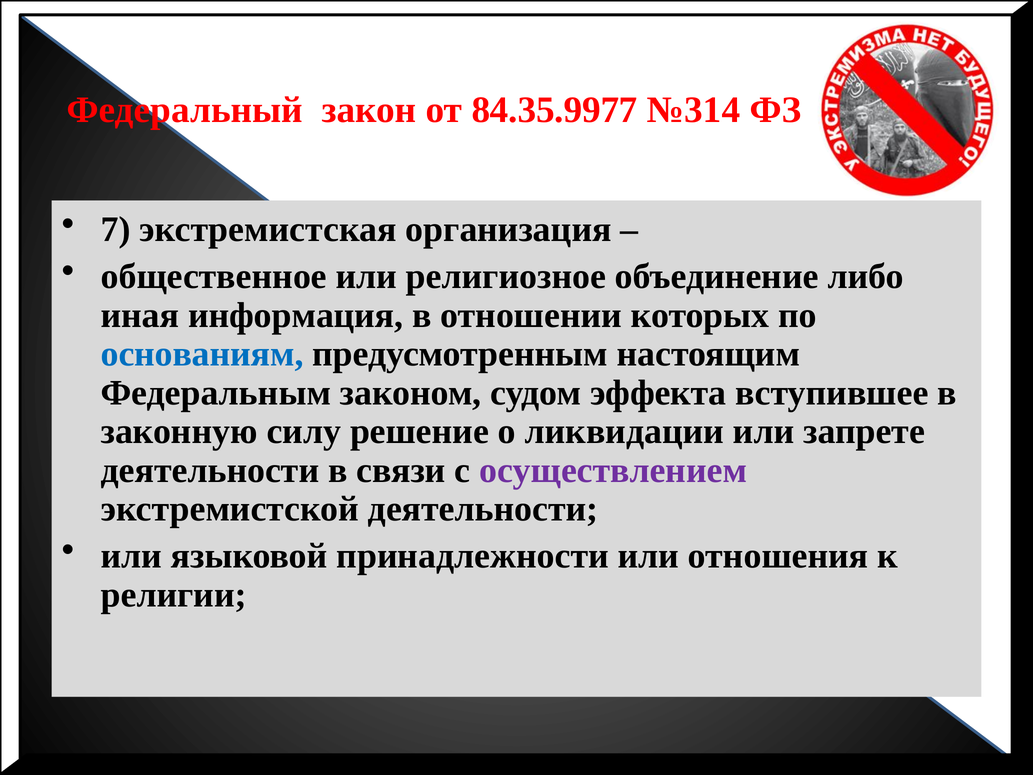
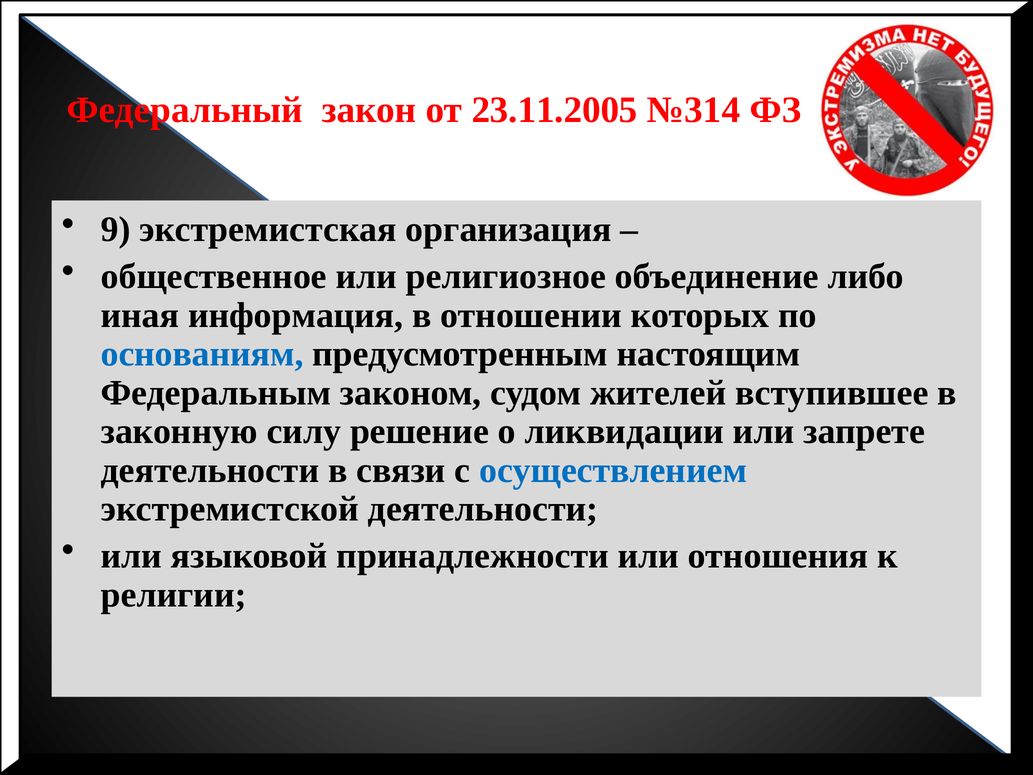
84.35.9977: 84.35.9977 -> 23.11.2005
7: 7 -> 9
эффекта: эффекта -> жителей
осуществлением colour: purple -> blue
